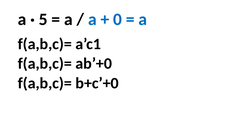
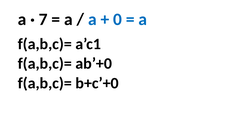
5: 5 -> 7
